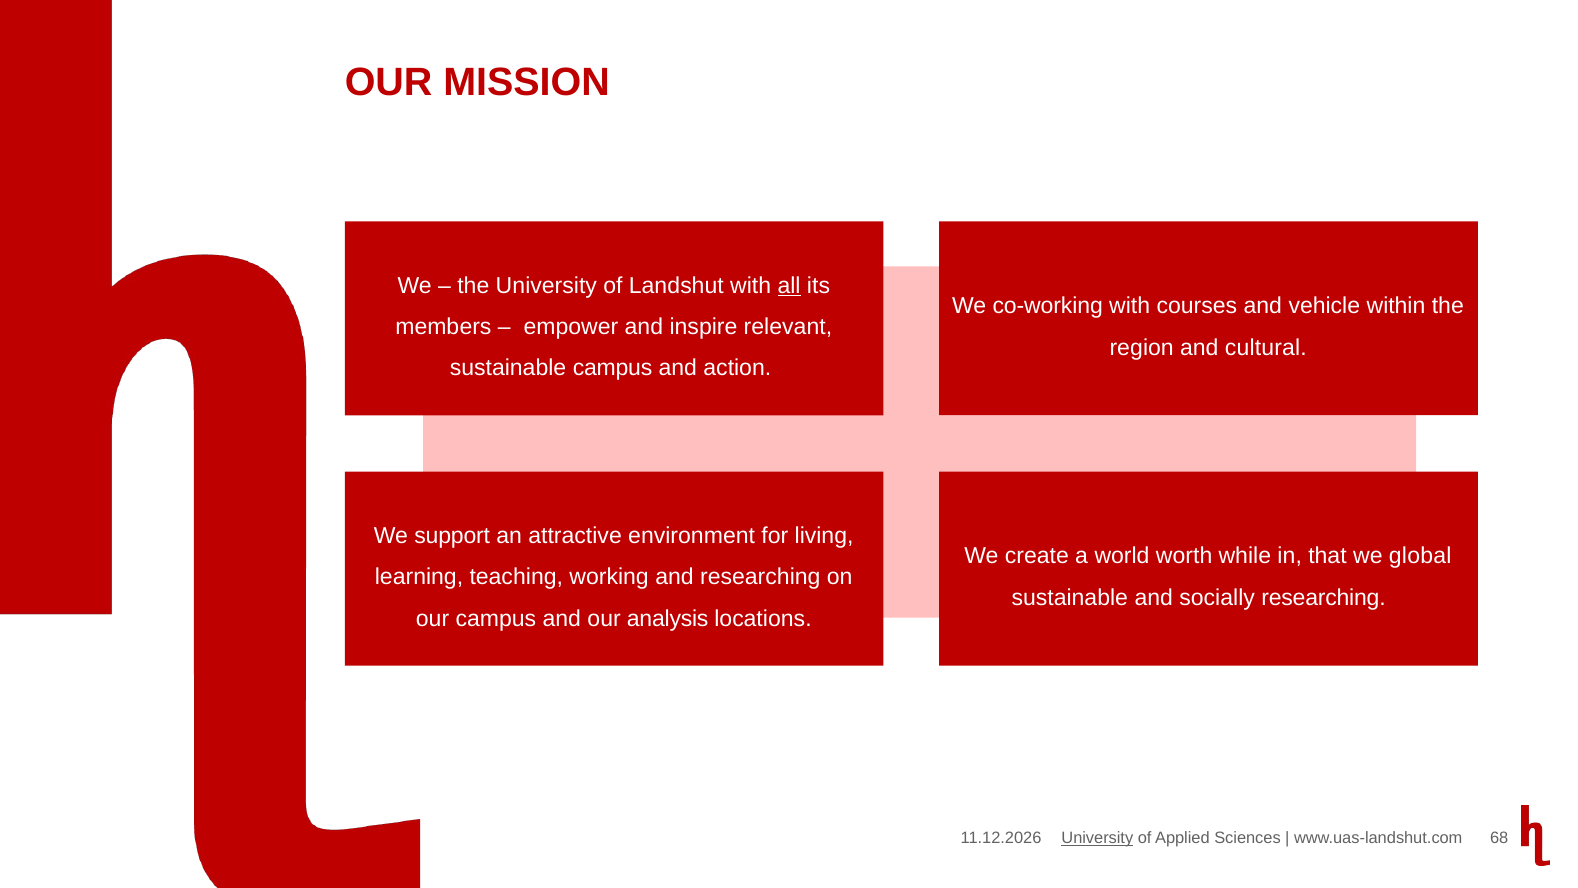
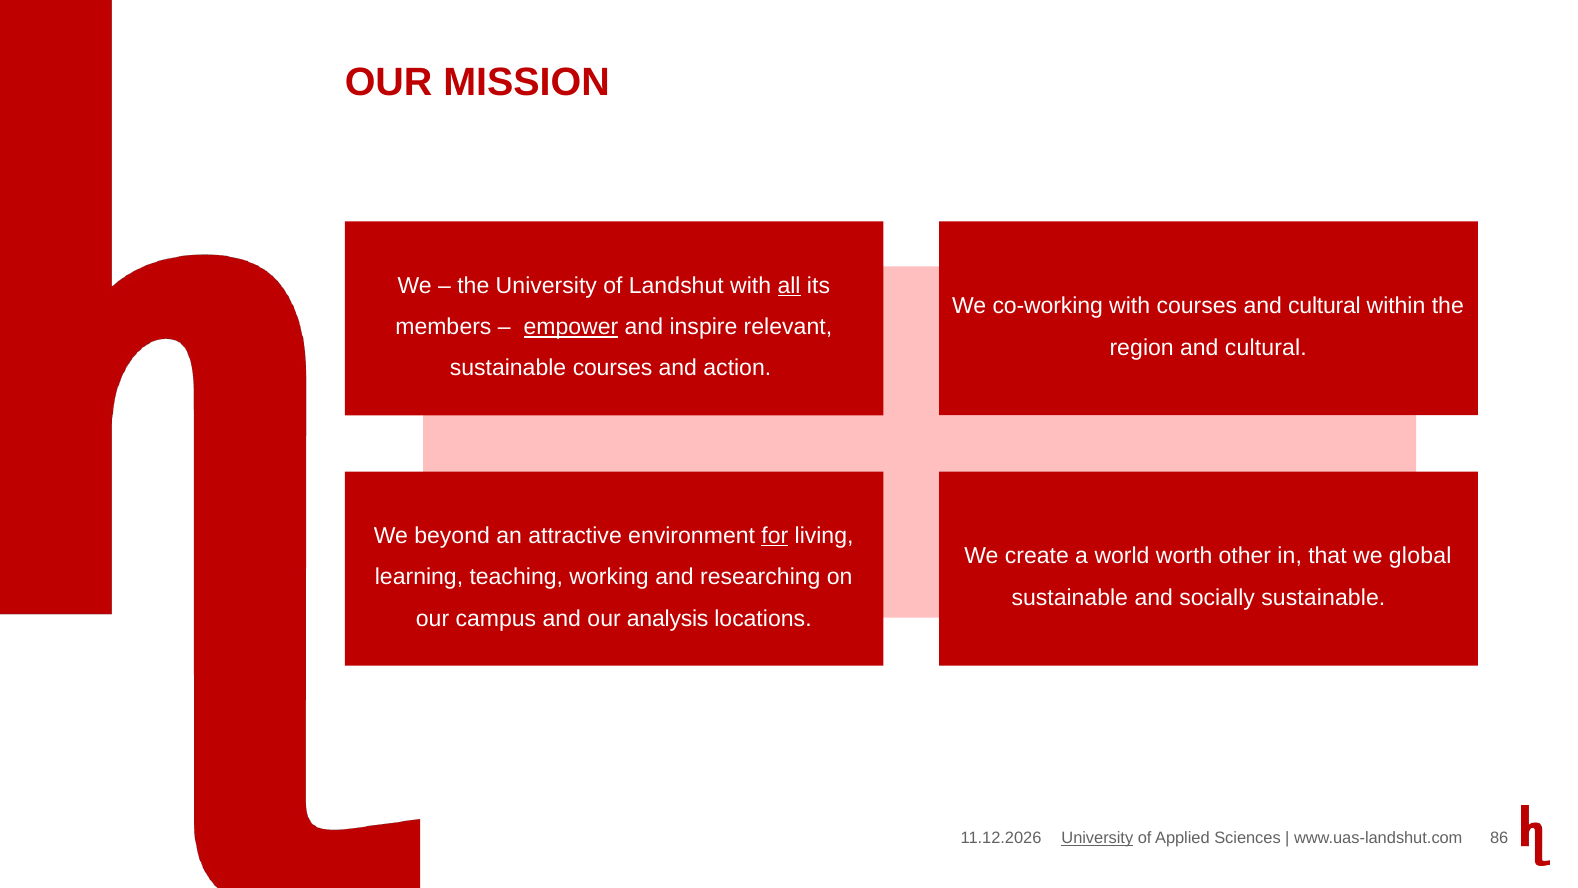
vehicle at (1324, 306): vehicle -> cultural
empower underline: none -> present
sustainable campus: campus -> courses
support: support -> beyond
for underline: none -> present
while: while -> other
socially researching: researching -> sustainable
68: 68 -> 86
